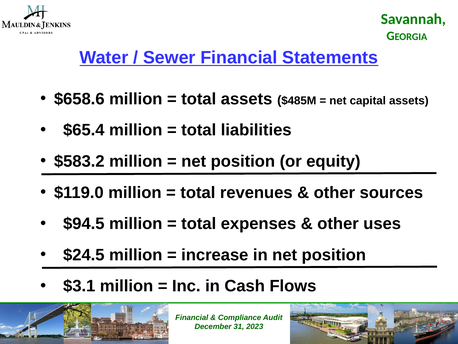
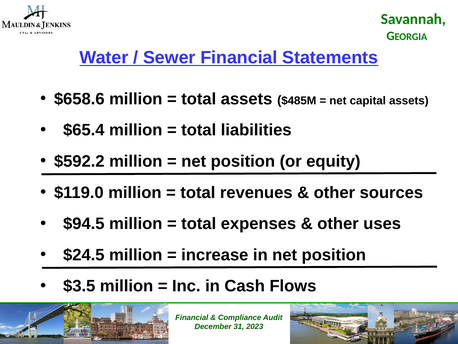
$583.2: $583.2 -> $592.2
$3.1: $3.1 -> $3.5
